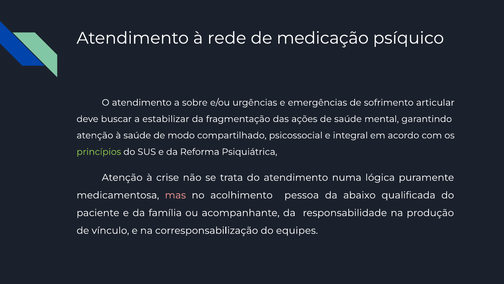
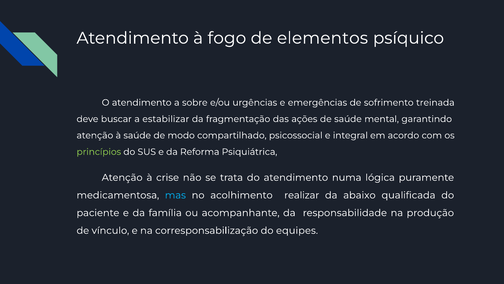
rede: rede -> fogo
medicação: medicação -> elementos
articular: articular -> treinada
mas colour: pink -> light blue
pessoa: pessoa -> realizar
